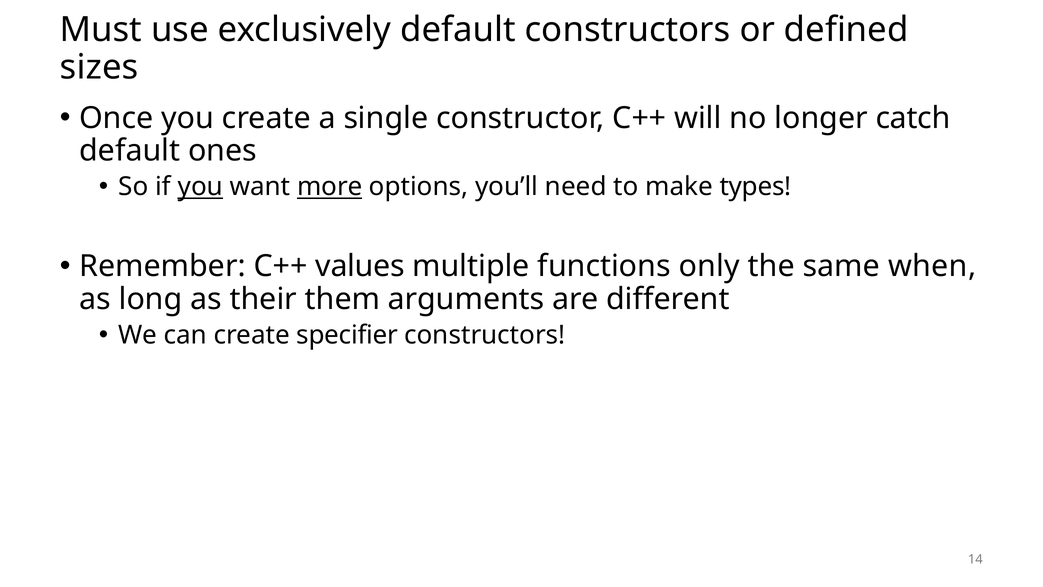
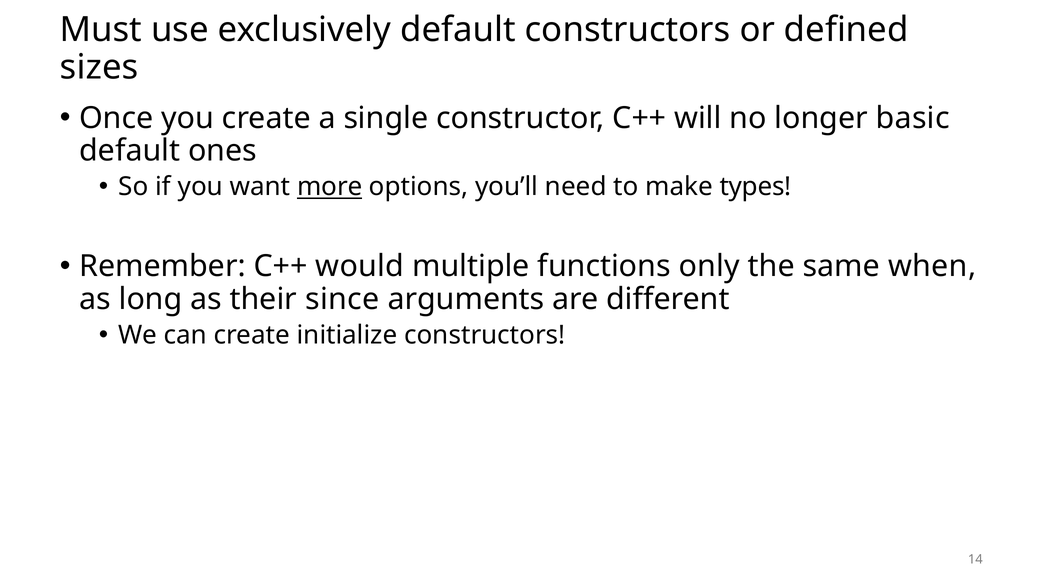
catch: catch -> basic
you at (200, 187) underline: present -> none
values: values -> would
them: them -> since
specifier: specifier -> initialize
